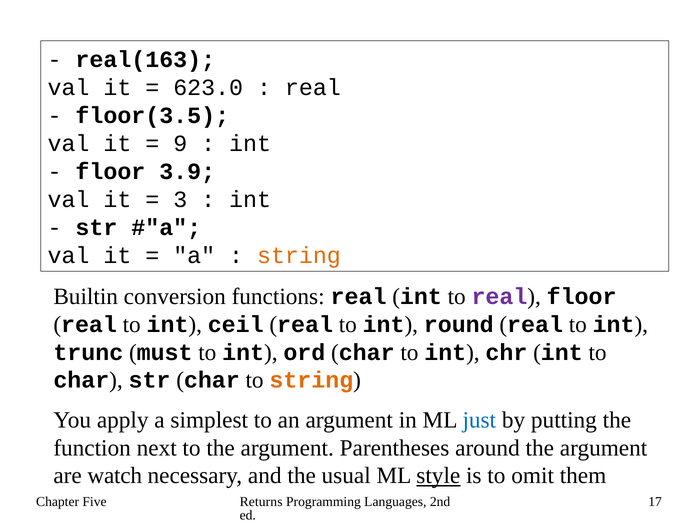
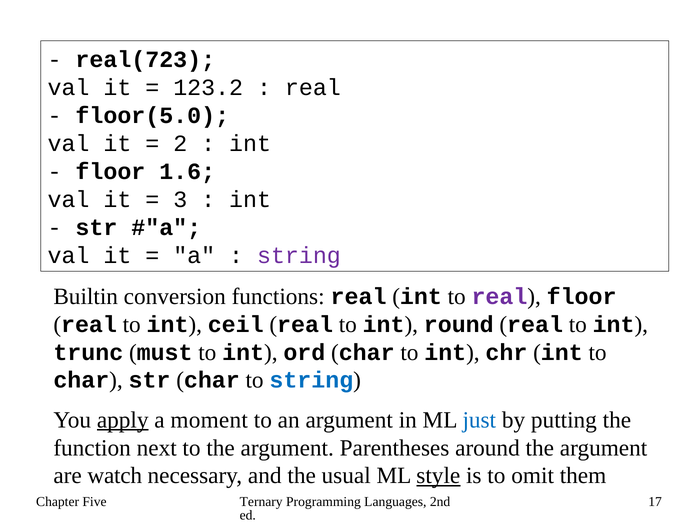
real(163: real(163 -> real(723
623.0: 623.0 -> 123.2
floor(3.5: floor(3.5 -> floor(5.0
9: 9 -> 2
3.9: 3.9 -> 1.6
string at (299, 255) colour: orange -> purple
string at (311, 380) colour: orange -> blue
apply underline: none -> present
simplest: simplest -> moment
Returns: Returns -> Ternary
